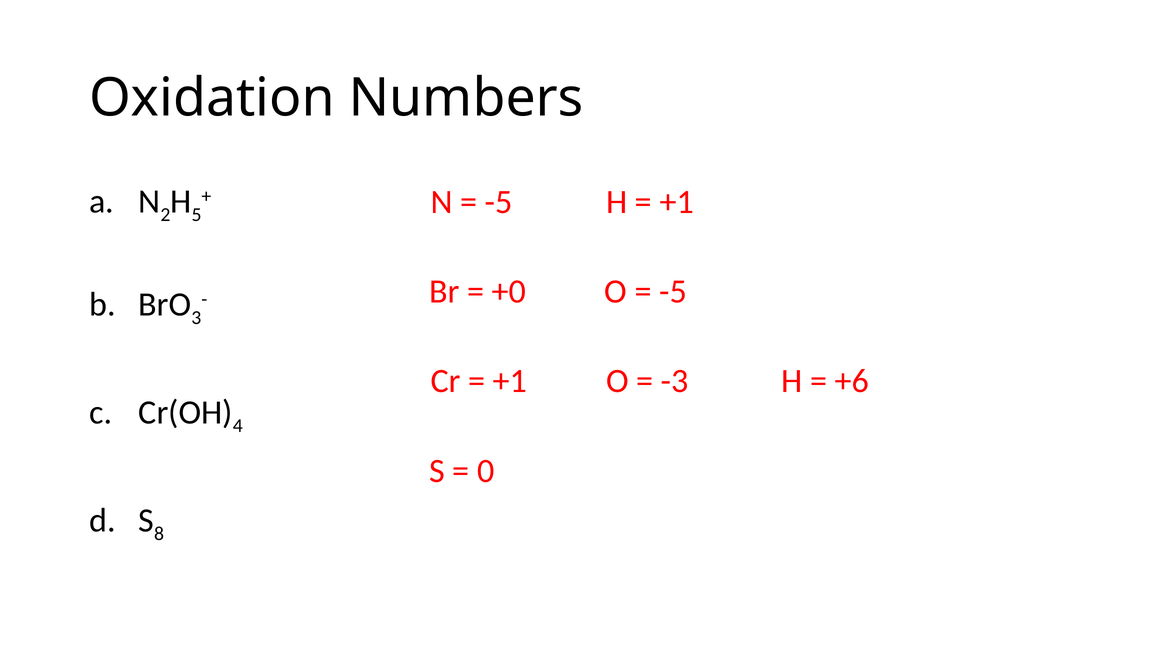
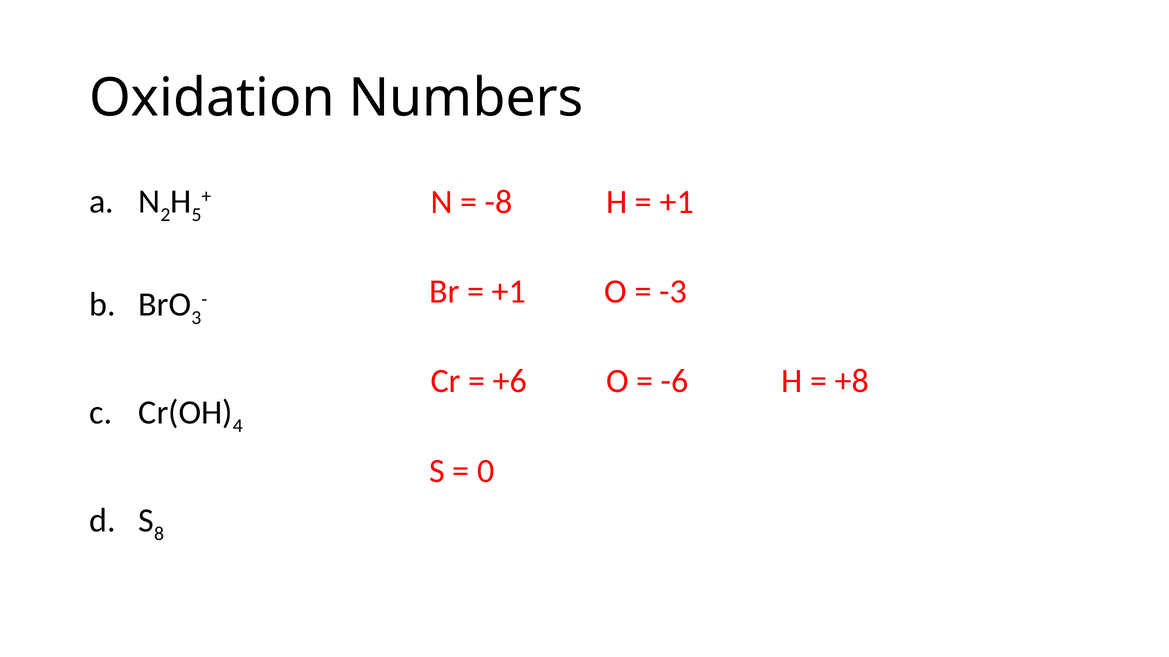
-5 at (499, 202): -5 -> -8
+0 at (509, 292): +0 -> +1
-5 at (673, 292): -5 -> -3
+1 at (510, 381): +1 -> +6
-3: -3 -> -6
+6: +6 -> +8
